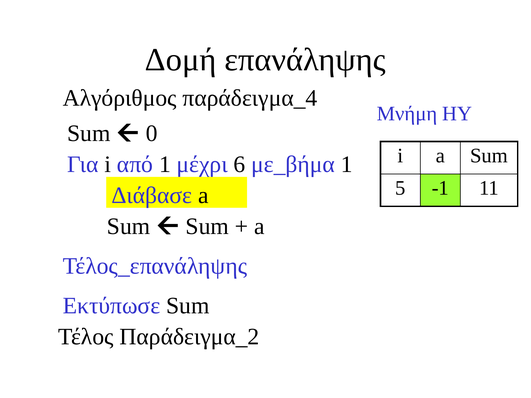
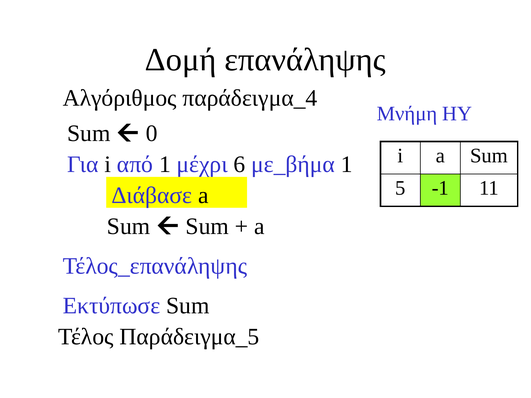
Παράδειγμα_2: Παράδειγμα_2 -> Παράδειγμα_5
